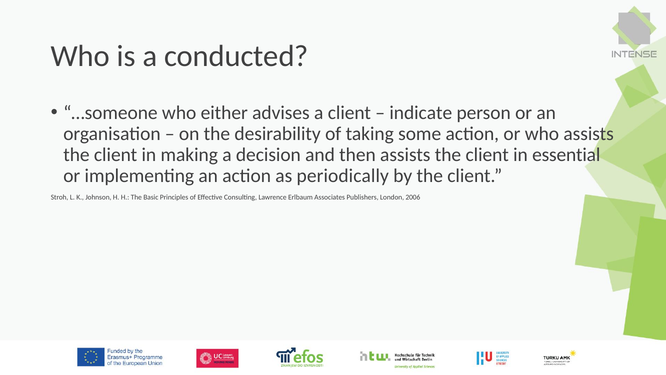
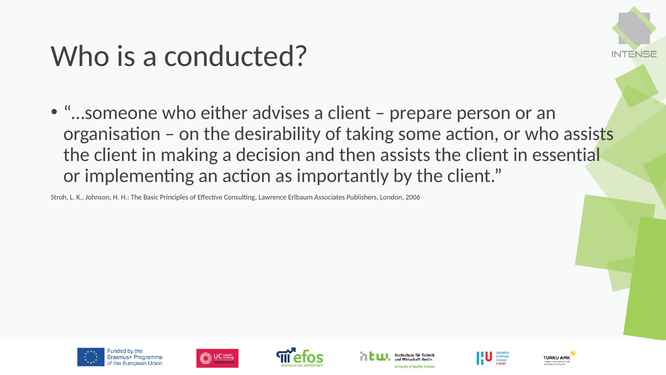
indicate: indicate -> prepare
periodically: periodically -> importantly
